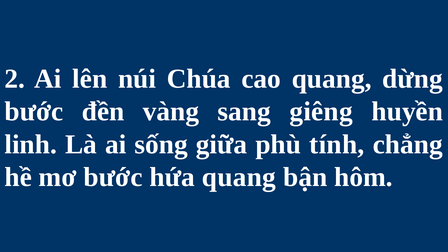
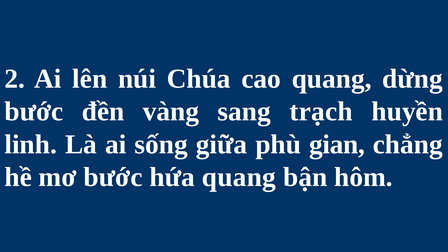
giêng: giêng -> trạch
tính: tính -> gian
